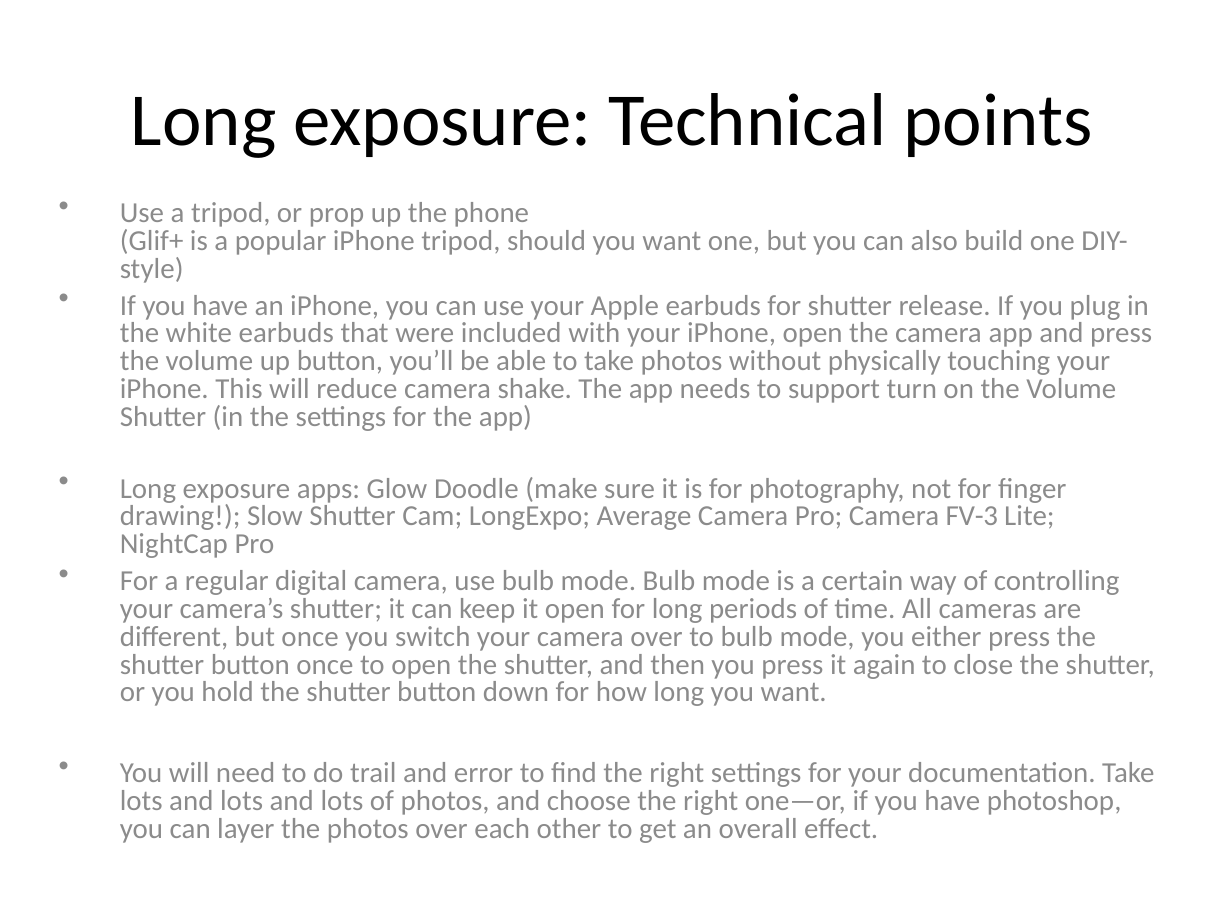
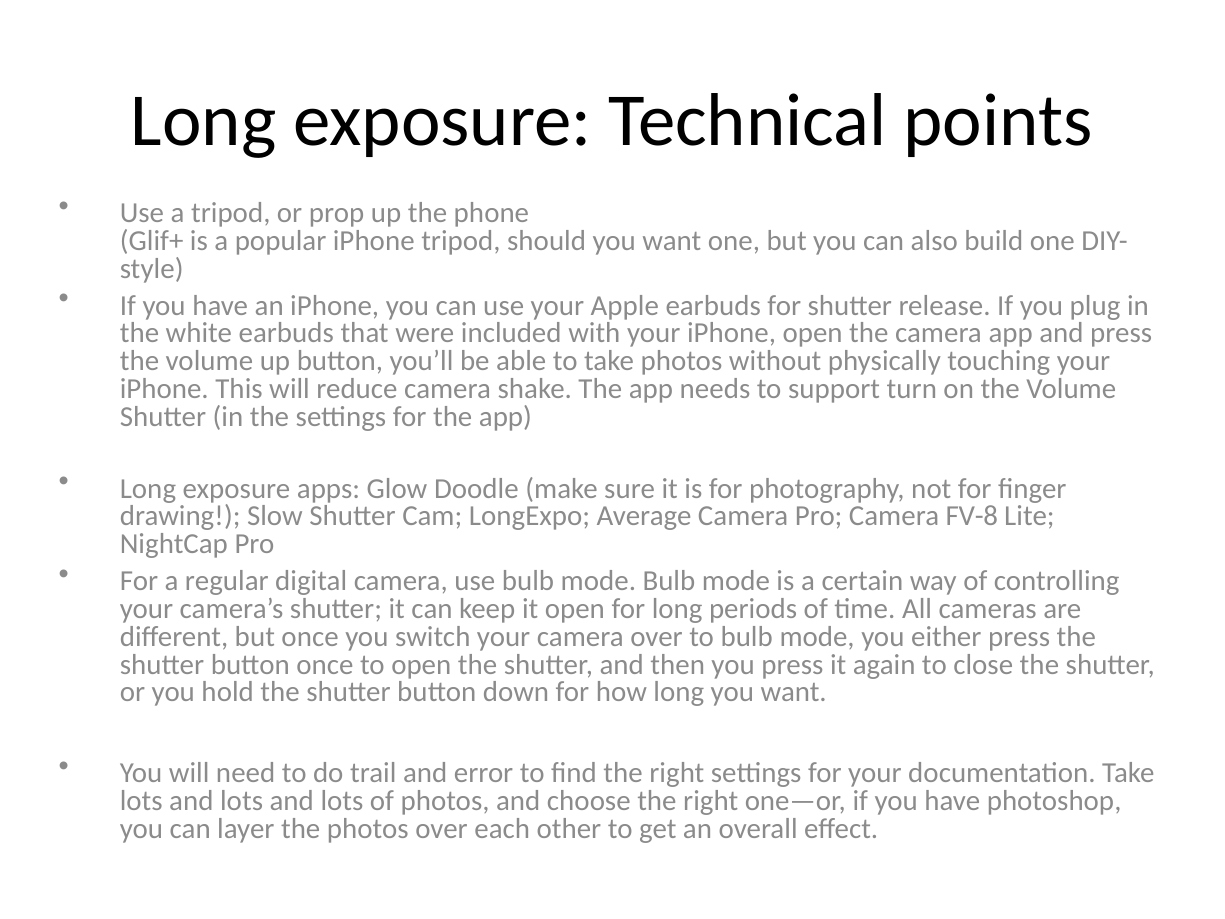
FV-3: FV-3 -> FV-8
